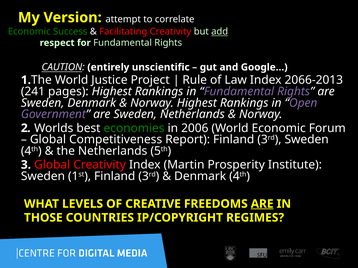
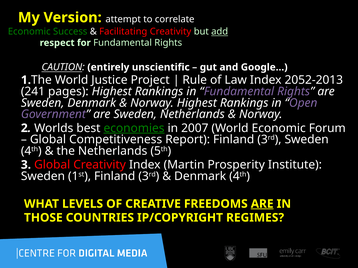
2066-2013: 2066-2013 -> 2052-2013
economies underline: none -> present
2006: 2006 -> 2007
